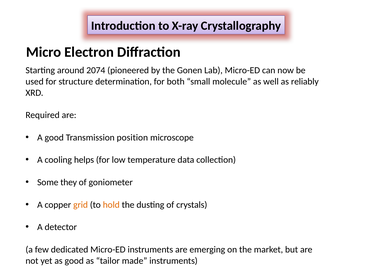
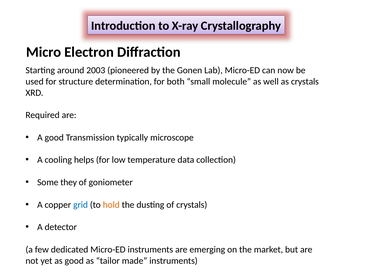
2074: 2074 -> 2003
as reliably: reliably -> crystals
position: position -> typically
grid colour: orange -> blue
